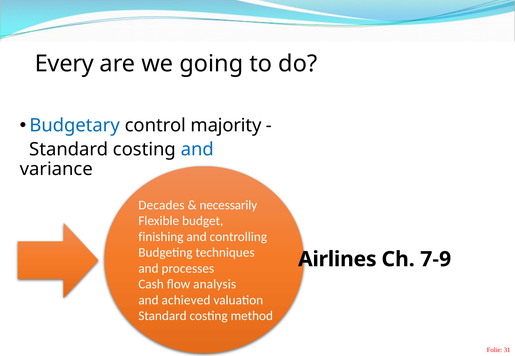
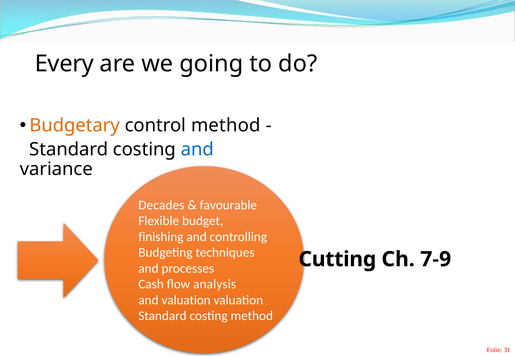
Budgetary colour: blue -> orange
control majority: majority -> method
necessarily: necessarily -> favourable
Airlines: Airlines -> Cutting
and achieved: achieved -> valuation
